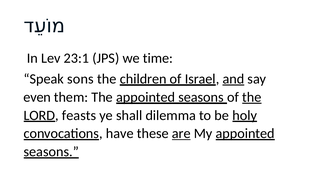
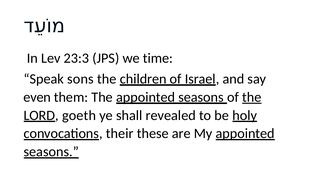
23:1: 23:1 -> 23:3
and underline: present -> none
feasts: feasts -> goeth
dilemma: dilemma -> revealed
have: have -> their
are underline: present -> none
